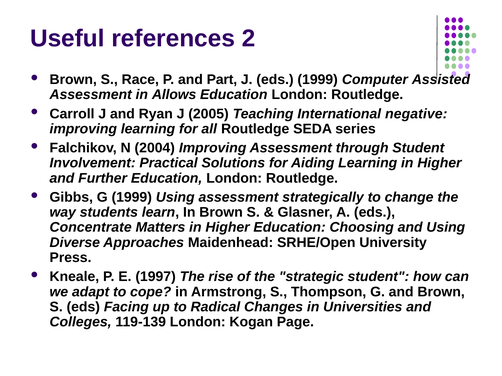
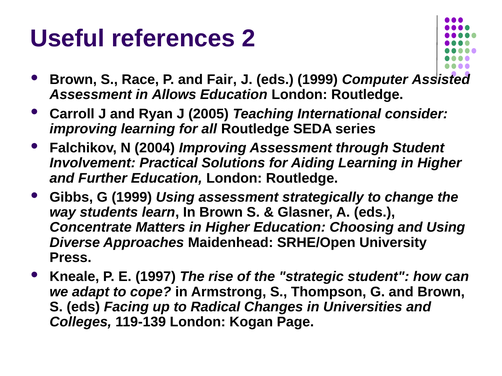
Part: Part -> Fair
negative: negative -> consider
